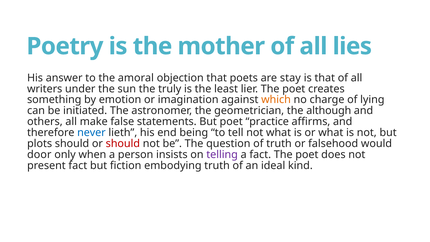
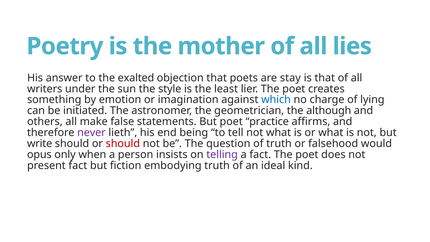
amoral: amoral -> exalted
truly: truly -> style
which colour: orange -> blue
never colour: blue -> purple
plots: plots -> write
door: door -> opus
